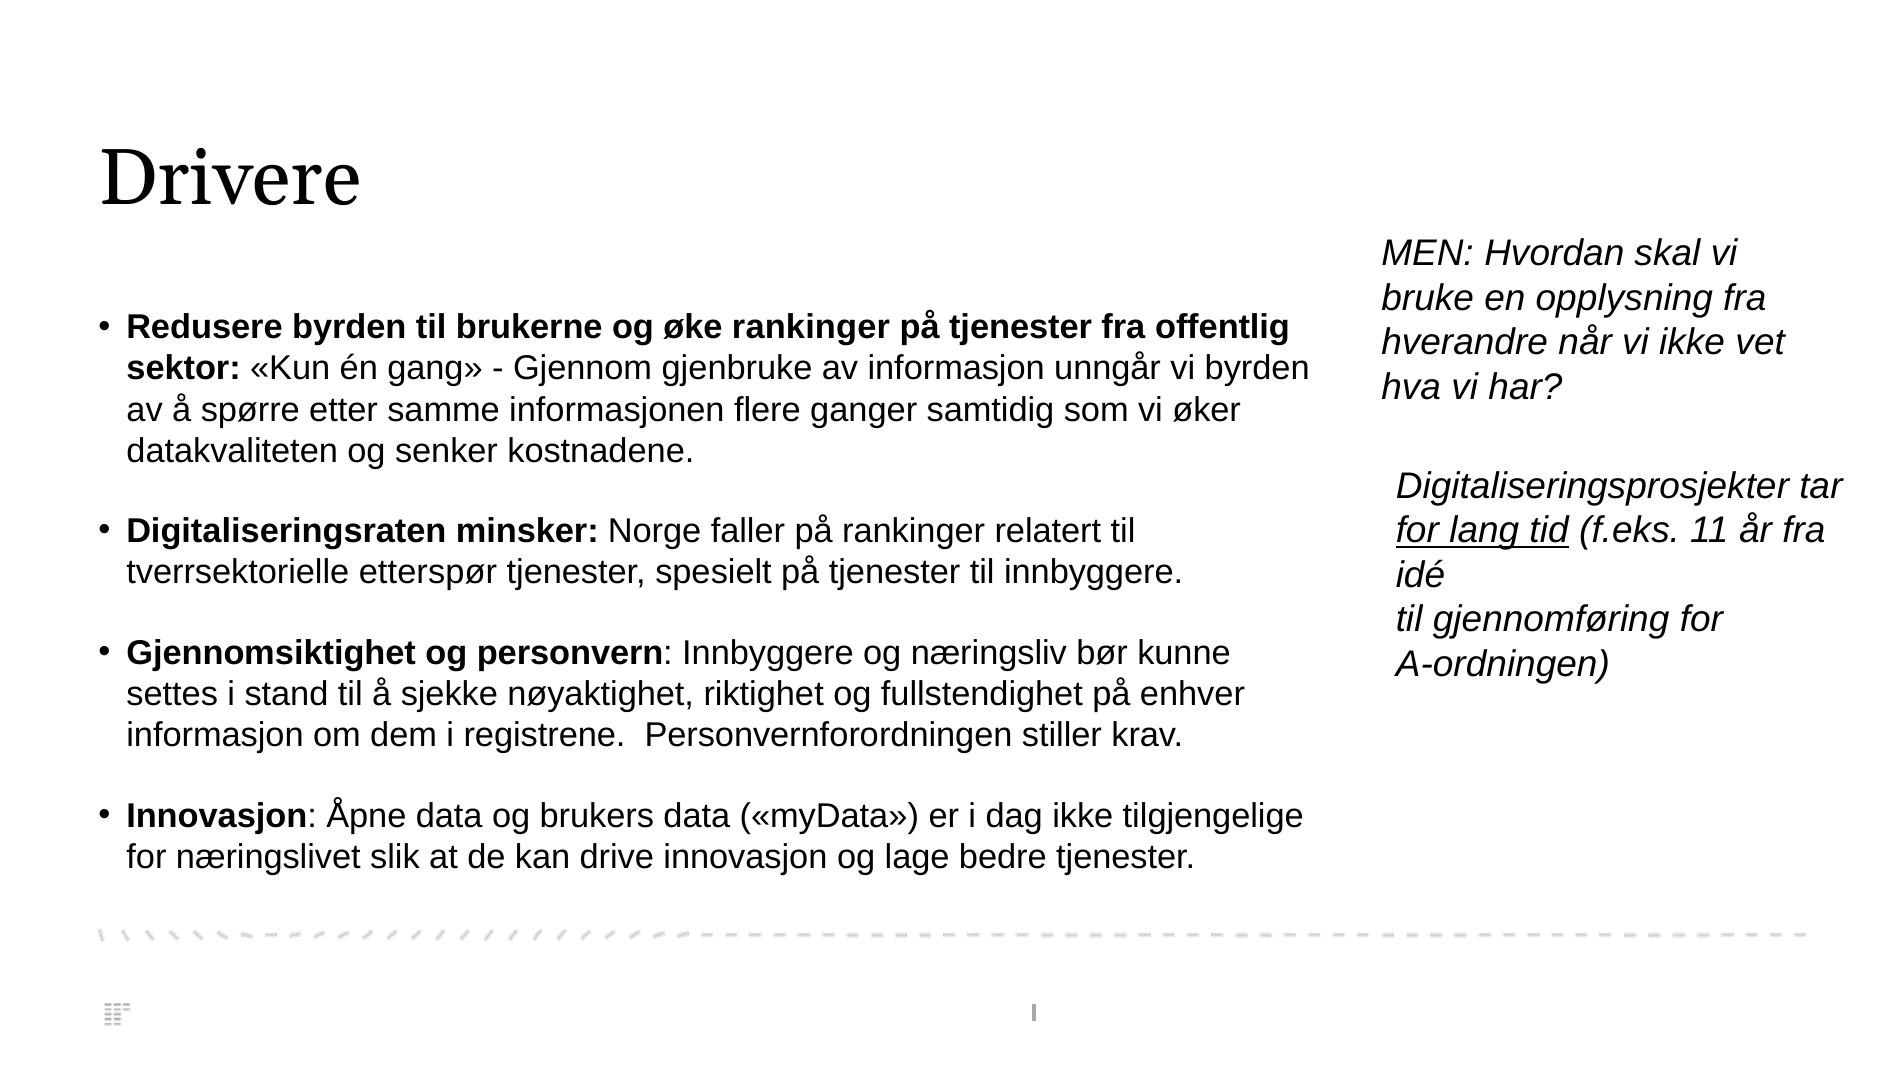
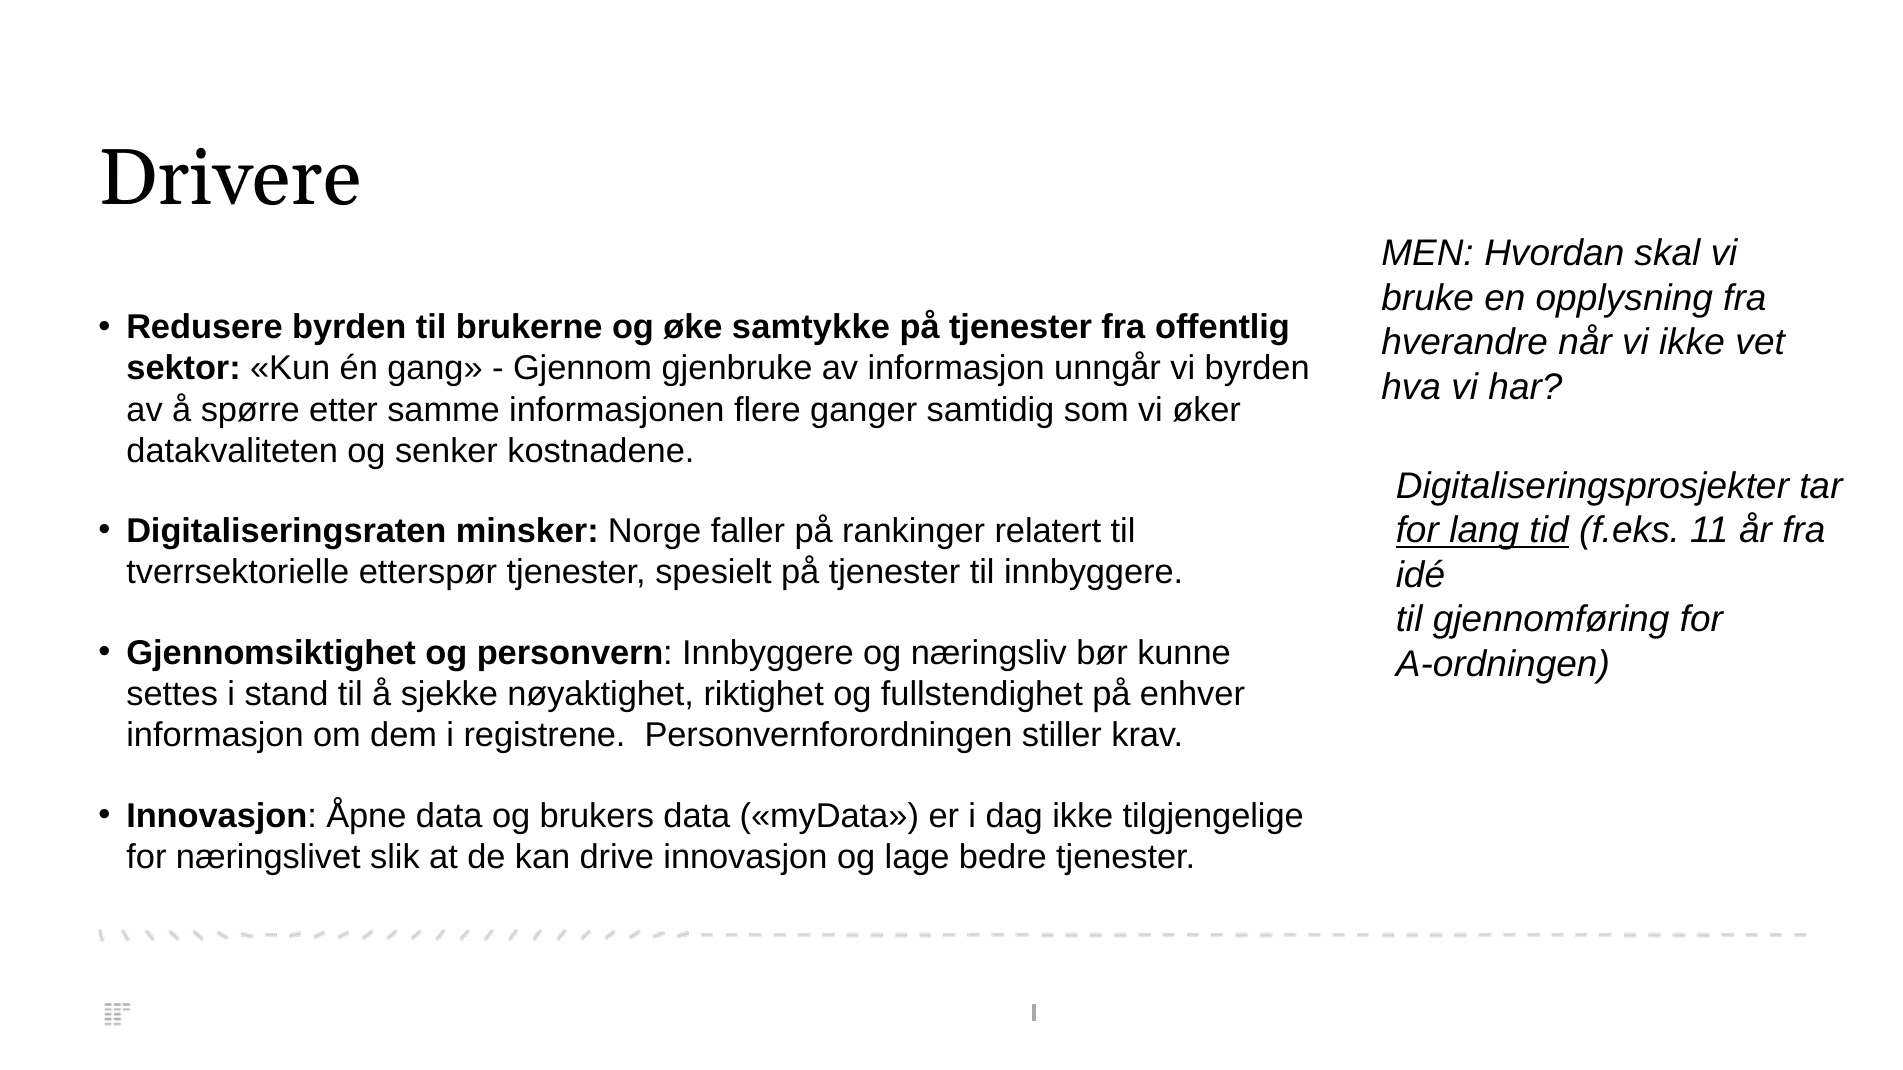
øke rankinger: rankinger -> samtykke
